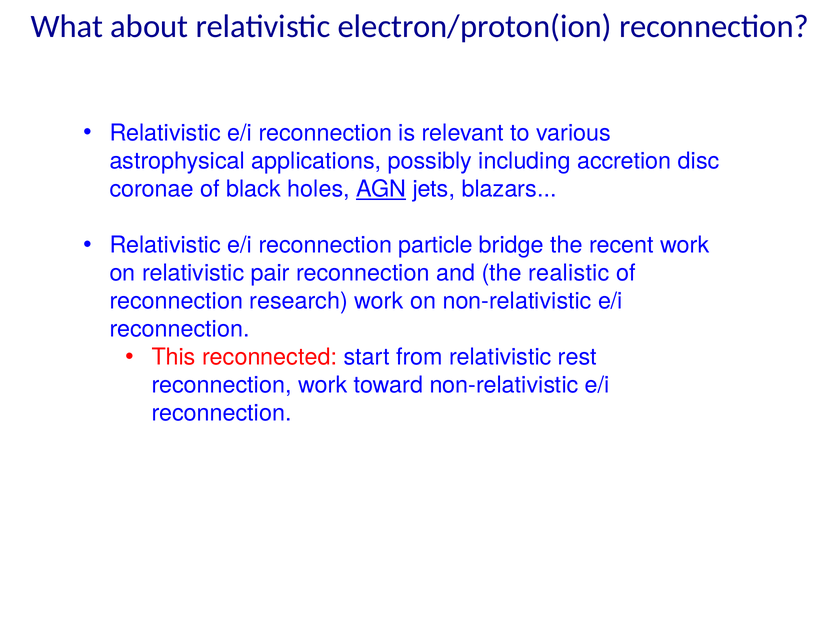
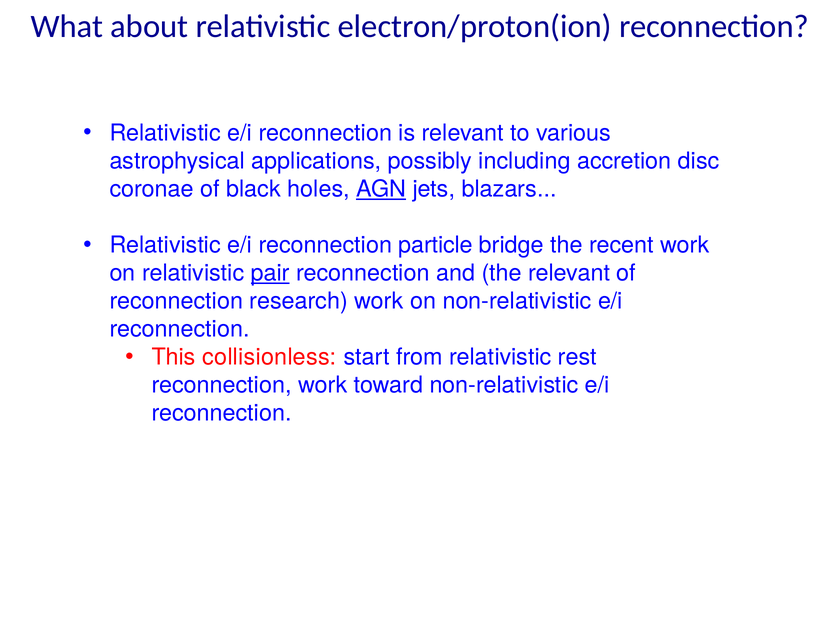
pair underline: none -> present
the realistic: realistic -> relevant
reconnected: reconnected -> collisionless
